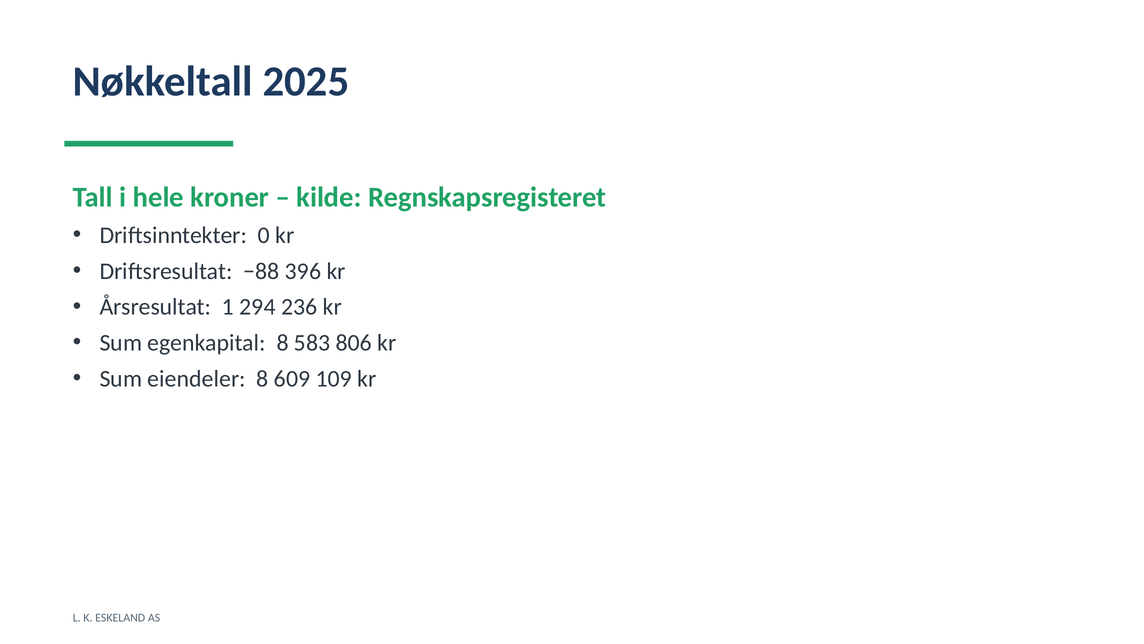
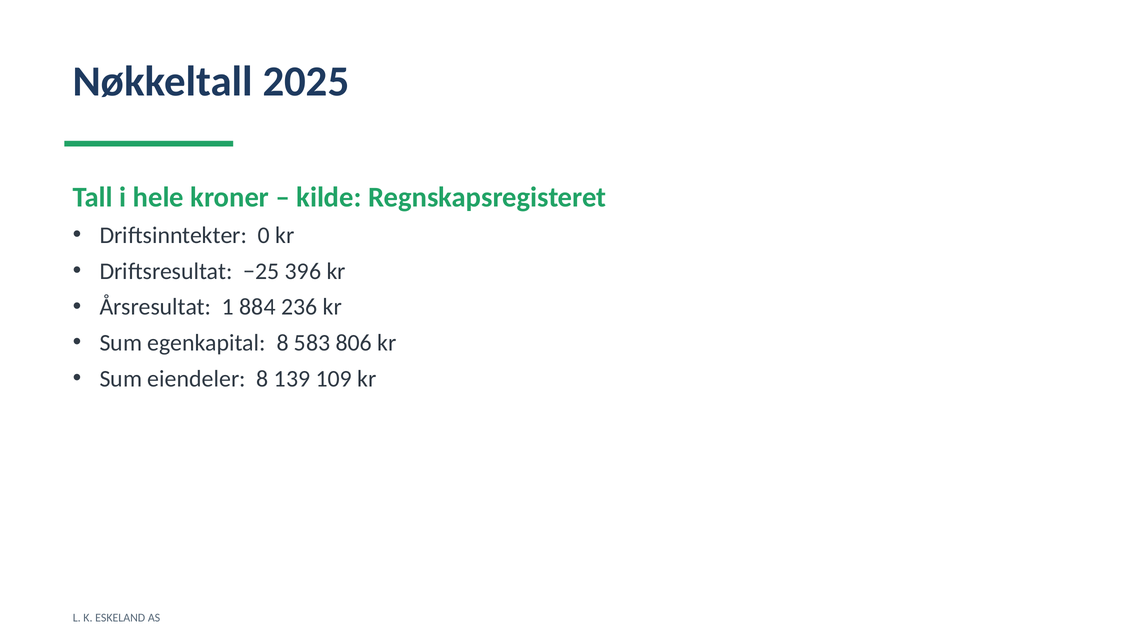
−88: −88 -> −25
294: 294 -> 884
609: 609 -> 139
